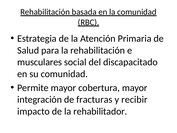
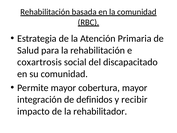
musculares: musculares -> coxartrosis
fracturas: fracturas -> definidos
